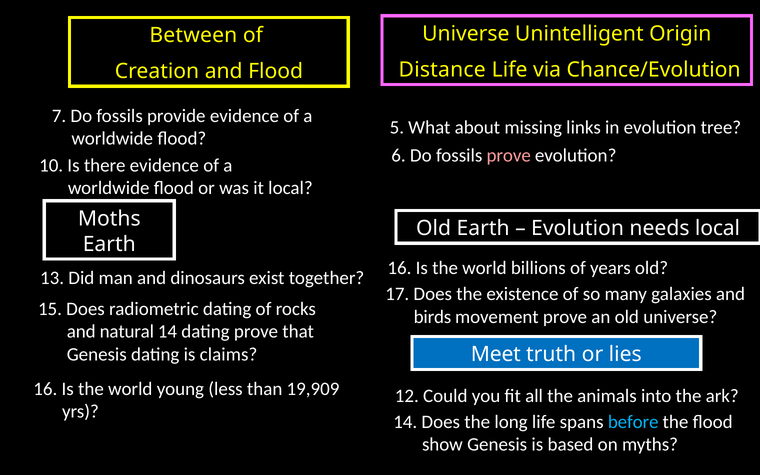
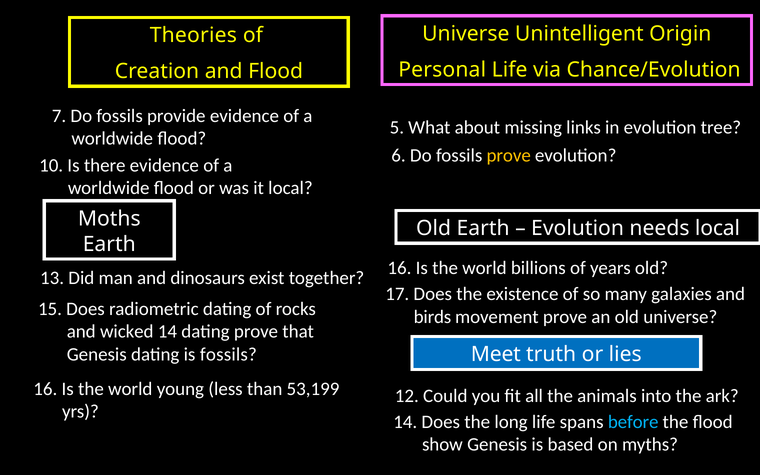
Between: Between -> Theories
Distance: Distance -> Personal
prove at (509, 155) colour: pink -> yellow
natural: natural -> wicked
is claims: claims -> fossils
19,909: 19,909 -> 53,199
